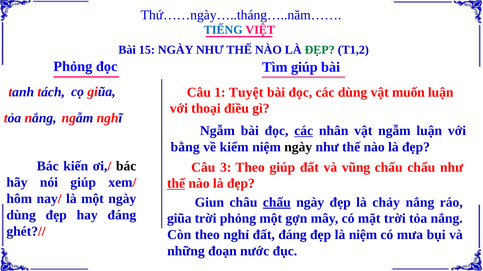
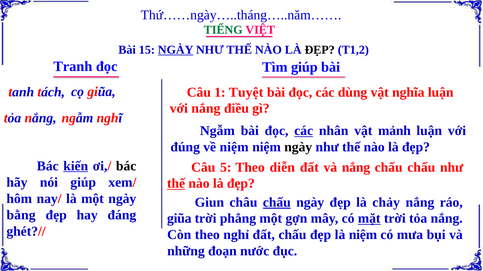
TIẾNG colour: blue -> green
NGÀY at (176, 50) underline: none -> present
ĐẸP at (320, 50) colour: green -> black
Phỏng at (73, 67): Phỏng -> Tranh
muốn: muốn -> nghĩa
với thoại: thoại -> nắng
vật ngẫm: ngẫm -> mảnh
bằng: bằng -> đúng
về kiểm: kiểm -> niệm
kiến underline: none -> present
3: 3 -> 5
Theo giúp: giúp -> diễn
và vũng: vũng -> nắng
dùng at (21, 215): dùng -> bằng
trời phỏng: phỏng -> phẳng
mặt underline: none -> present
đất đáng: đáng -> chấu
